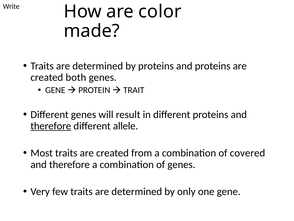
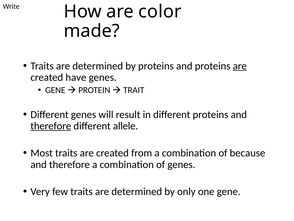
are at (240, 66) underline: none -> present
both: both -> have
covered: covered -> because
